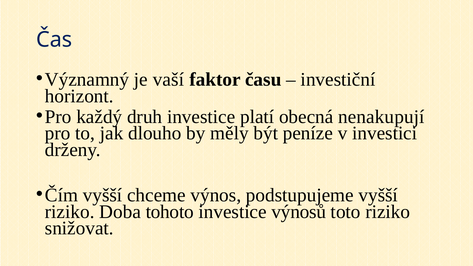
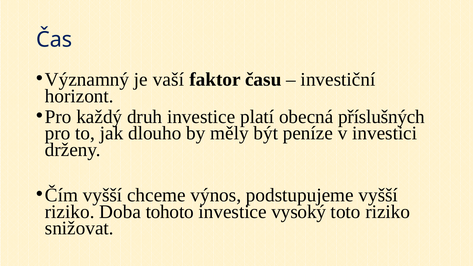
nenakupují: nenakupují -> příslušných
výnosů: výnosů -> vysoký
